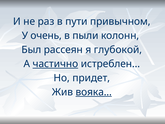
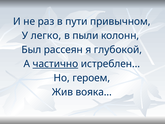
очень: очень -> легко
придет: придет -> героем
вояка… underline: present -> none
